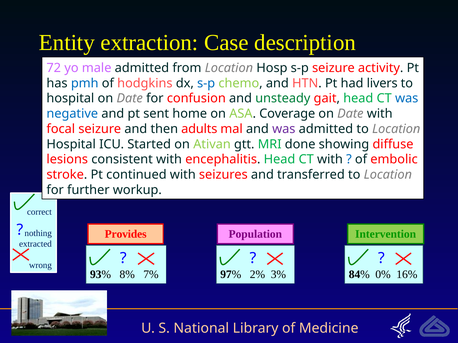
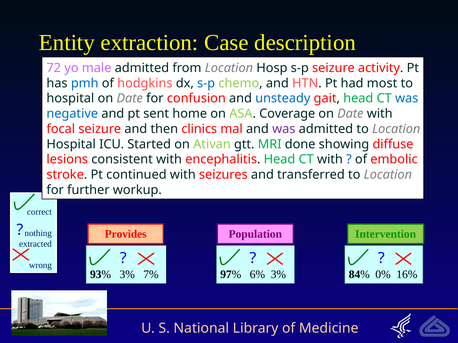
livers: livers -> most
unsteady colour: green -> blue
adults: adults -> clinics
93% 8%: 8% -> 3%
2%: 2% -> 6%
